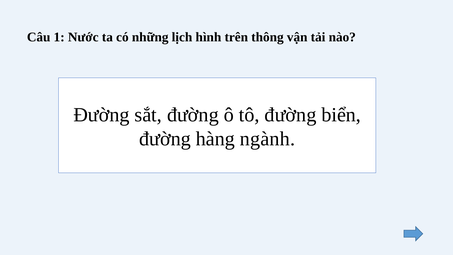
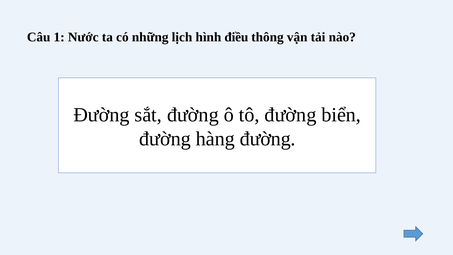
trên: trên -> điều
hàng ngành: ngành -> đường
